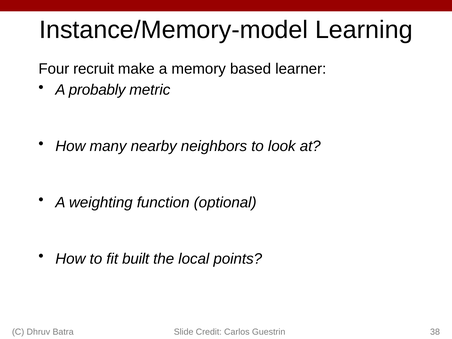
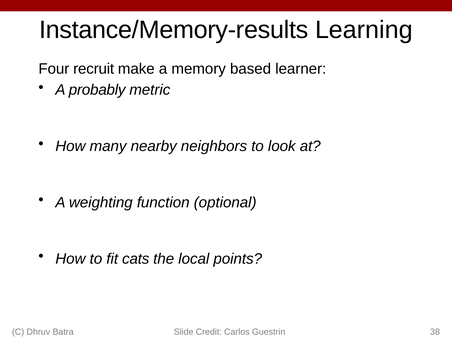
Instance/Memory-model: Instance/Memory-model -> Instance/Memory-results
built: built -> cats
